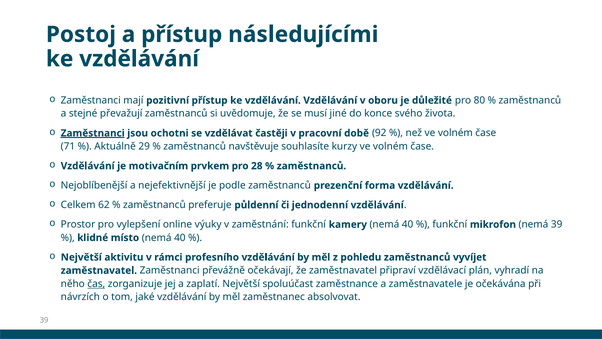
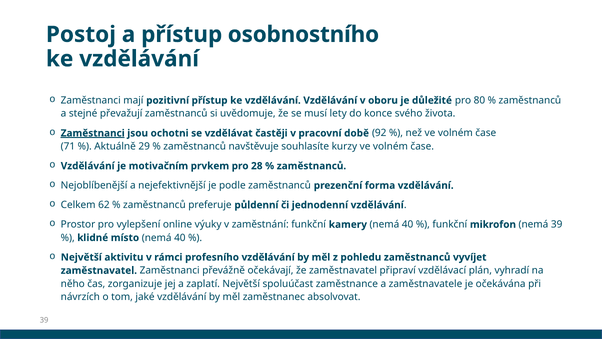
následujícími: následujícími -> osobnostního
jiné: jiné -> lety
čas underline: present -> none
